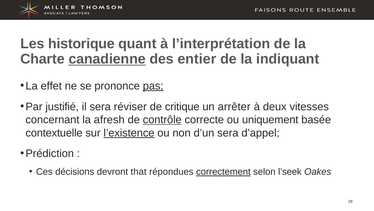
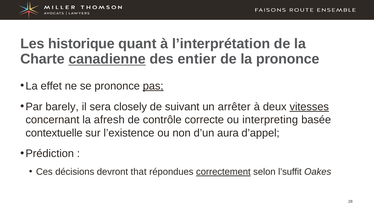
la indiquant: indiquant -> prononce
justifié: justifié -> barely
réviser: réviser -> closely
critique: critique -> suivant
vitesses underline: none -> present
contrôle underline: present -> none
uniquement: uniquement -> interpreting
l’existence underline: present -> none
d’un sera: sera -> aura
l’seek: l’seek -> l’suffit
